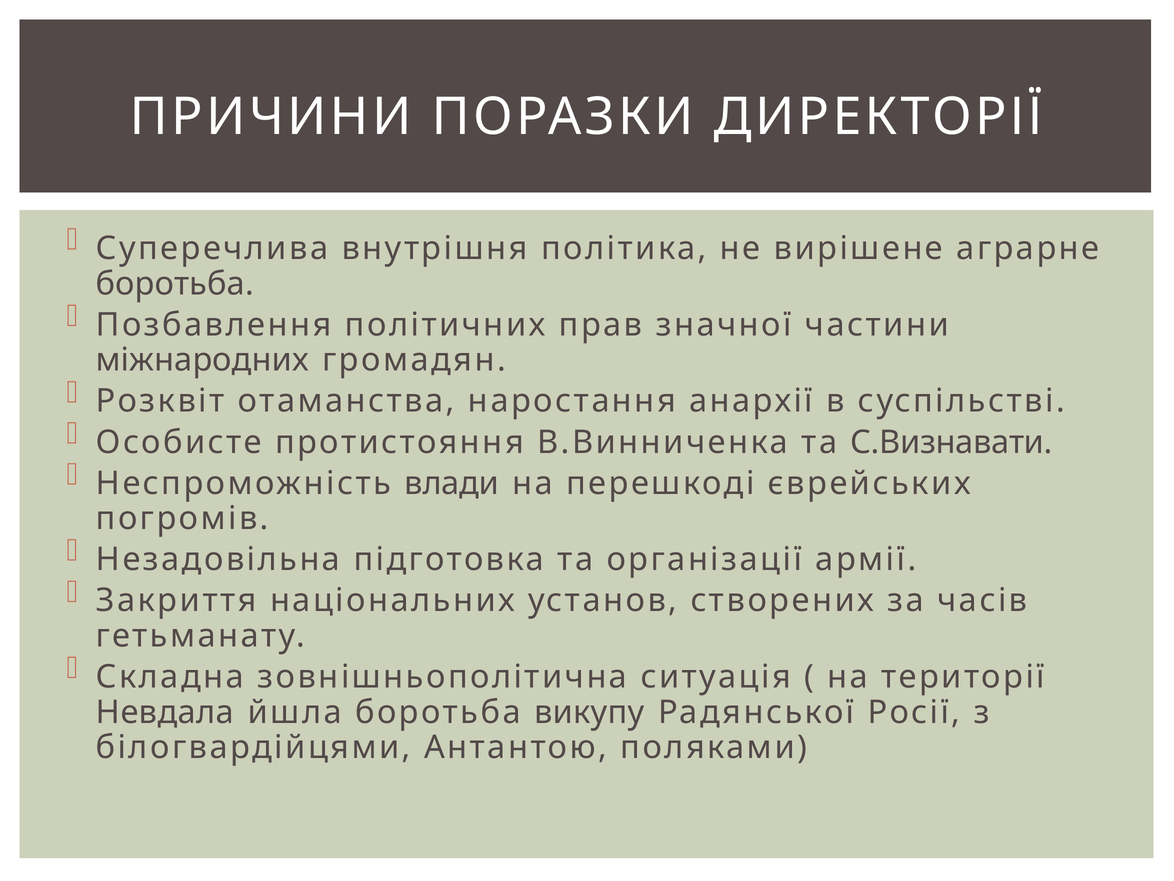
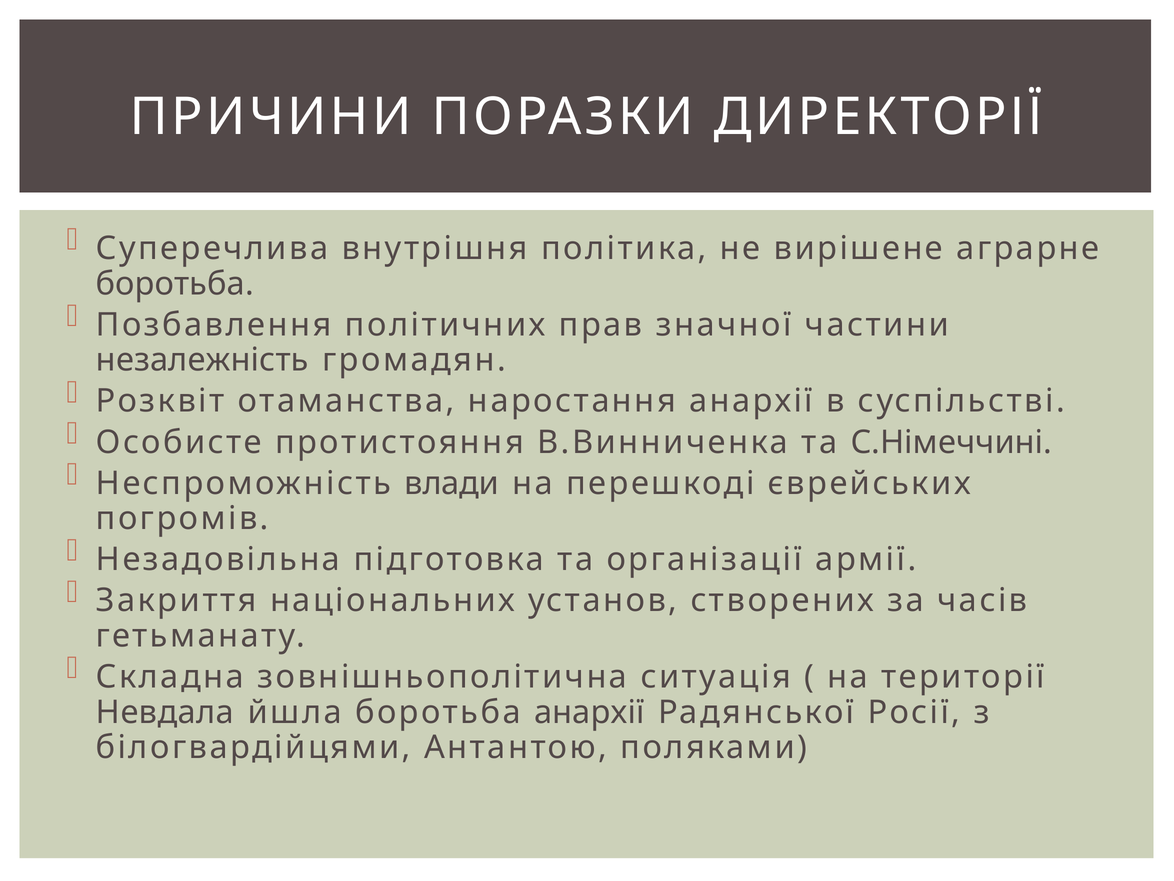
міжнародних: міжнародних -> незалежність
С.Визнавати: С.Визнавати -> С.Німеччині
боротьба викупу: викупу -> анархії
